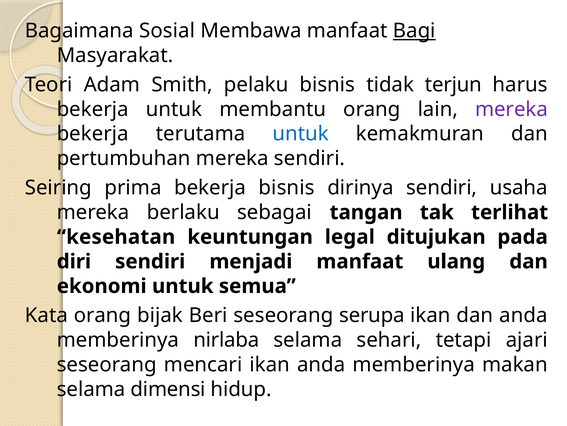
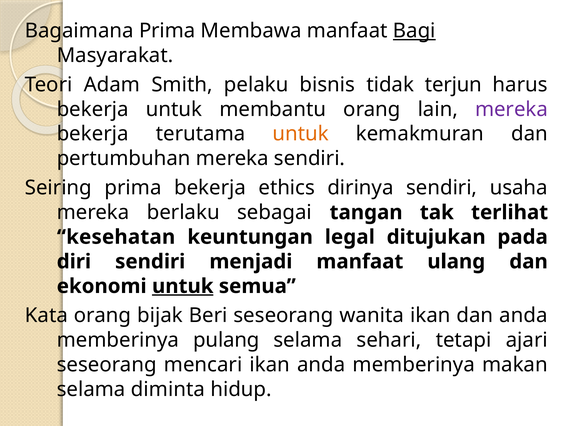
Bagaimana Sosial: Sosial -> Prima
untuk at (301, 134) colour: blue -> orange
bekerja bisnis: bisnis -> ethics
untuk at (183, 286) underline: none -> present
serupa: serupa -> wanita
nirlaba: nirlaba -> pulang
dimensi: dimensi -> diminta
